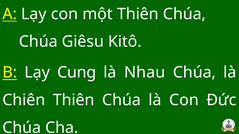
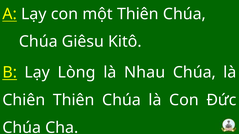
Cung: Cung -> Lòng
